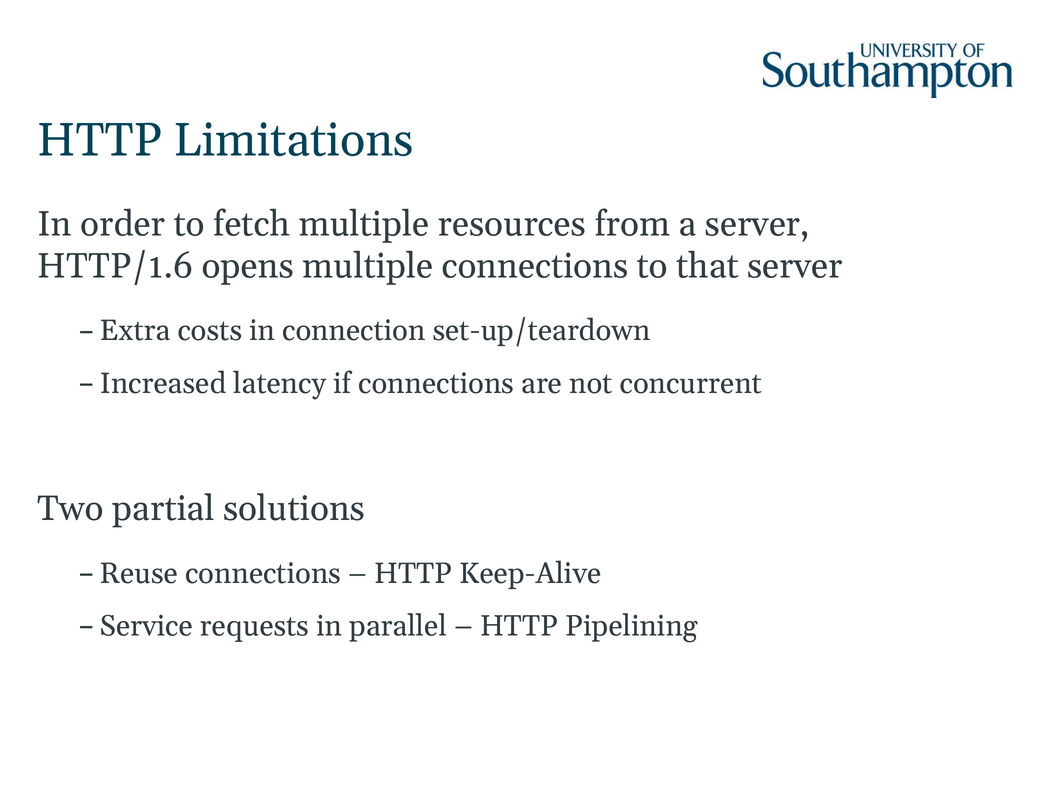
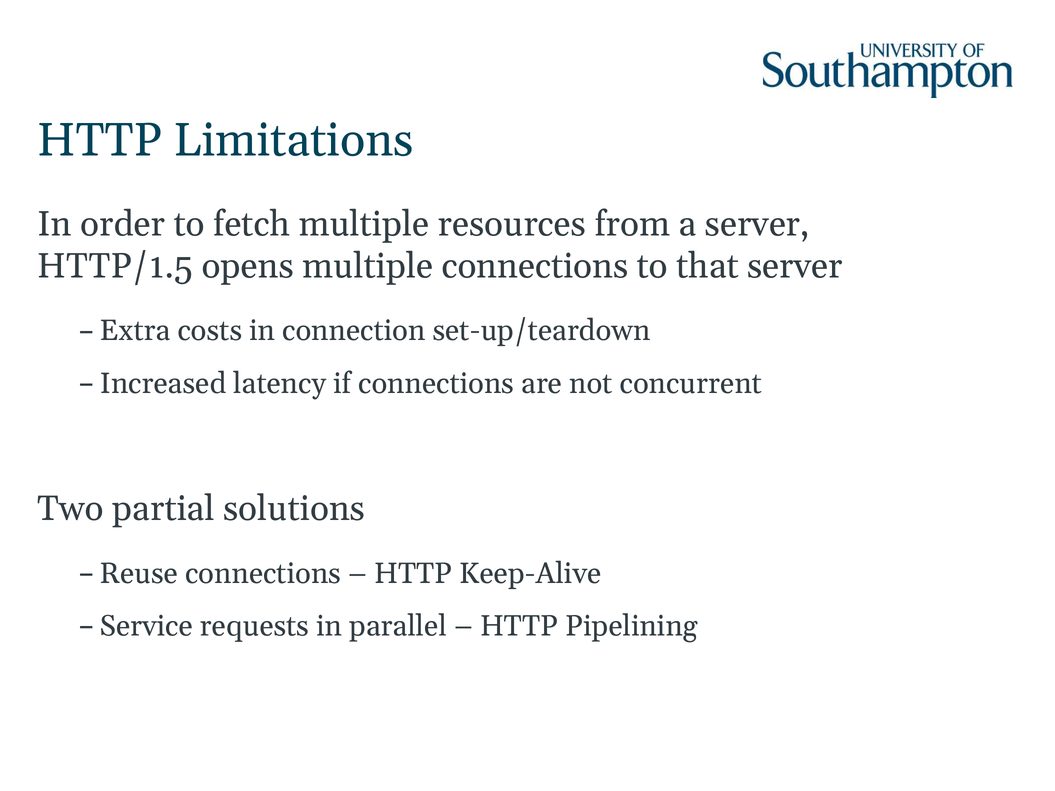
HTTP/1.6: HTTP/1.6 -> HTTP/1.5
